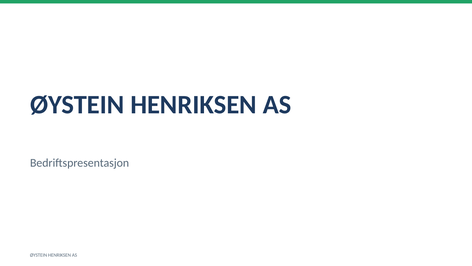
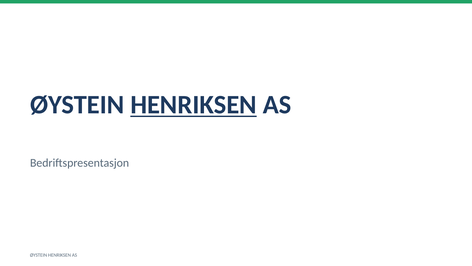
HENRIKSEN at (194, 105) underline: none -> present
